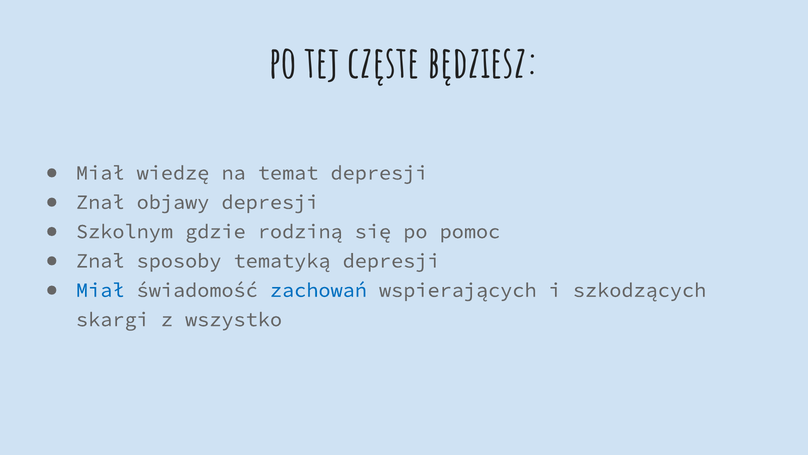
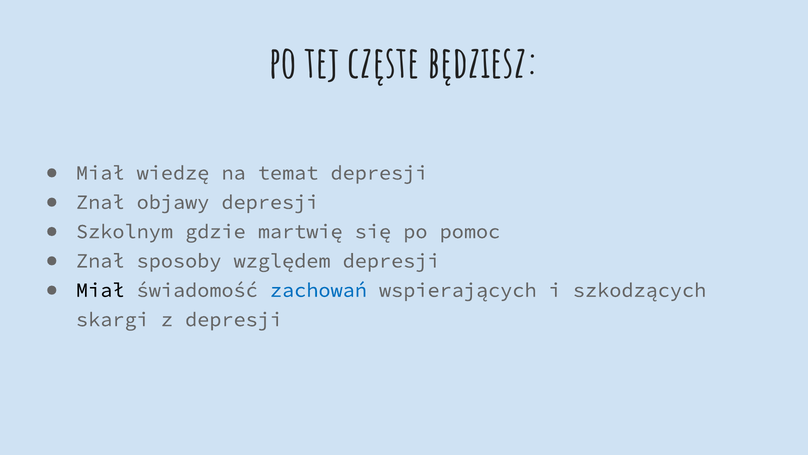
rodziną: rodziną -> martwię
tematyką: tematyką -> względem
Miał at (100, 290) colour: blue -> black
z wszystko: wszystko -> depresji
